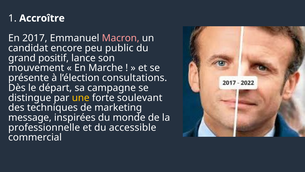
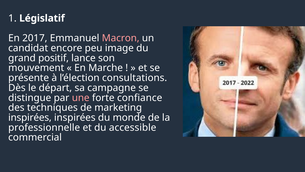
Accroître: Accroître -> Législatif
public: public -> image
une colour: yellow -> pink
soulevant: soulevant -> confiance
message at (30, 117): message -> inspirées
